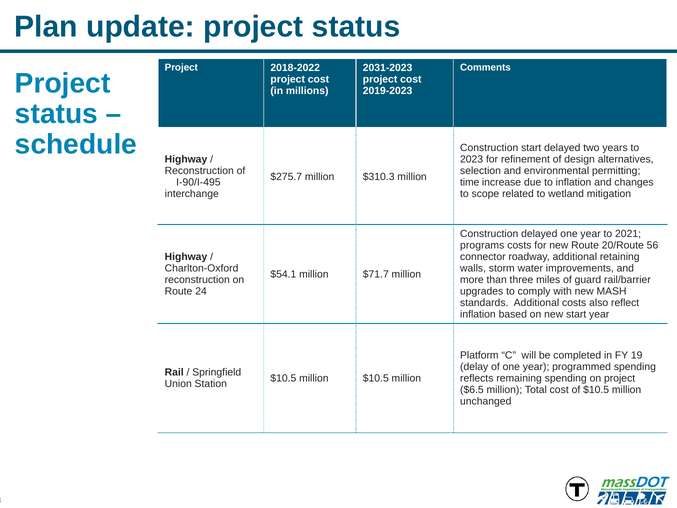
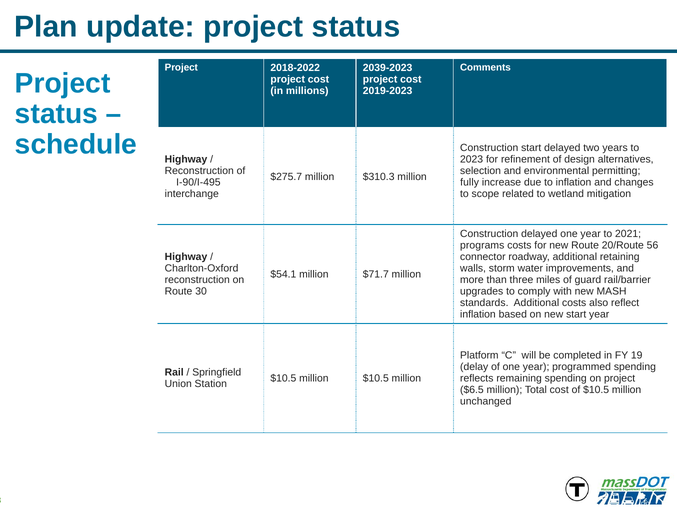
2031-2023: 2031-2023 -> 2039-2023
time: time -> fully
24: 24 -> 30
